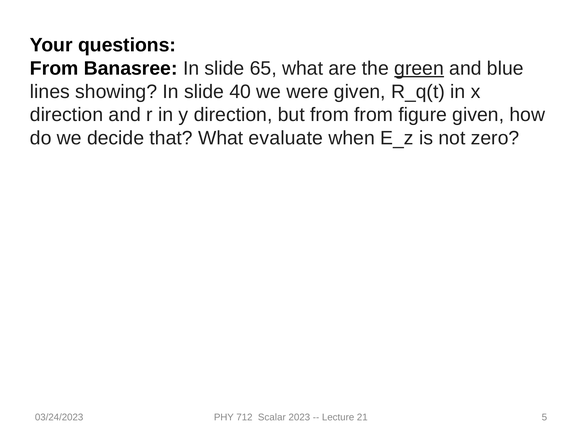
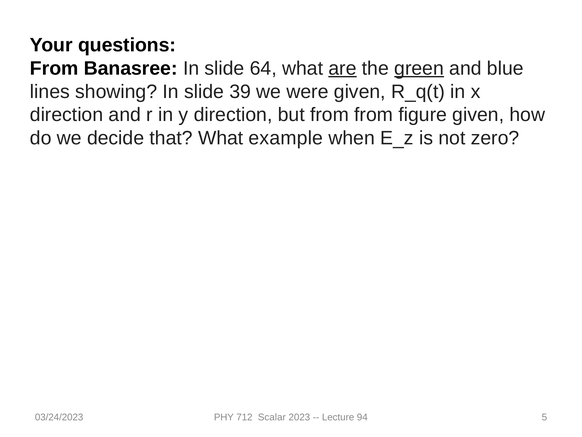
65: 65 -> 64
are underline: none -> present
40: 40 -> 39
evaluate: evaluate -> example
21: 21 -> 94
